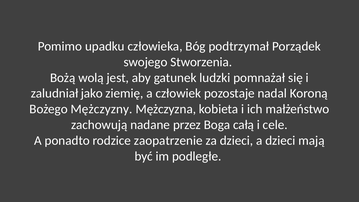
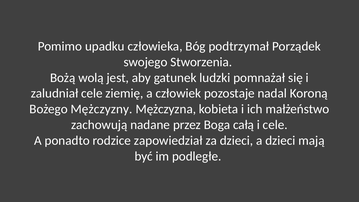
zaludniał jako: jako -> cele
zaopatrzenie: zaopatrzenie -> zapowiedział
